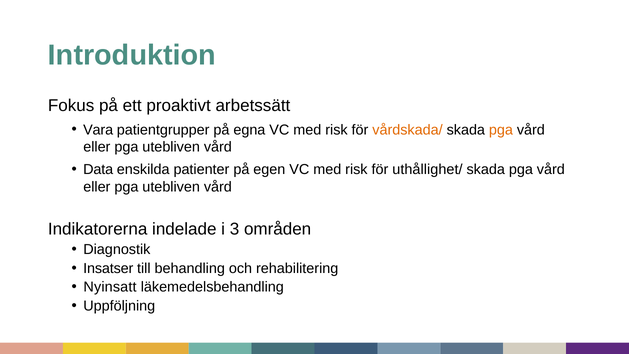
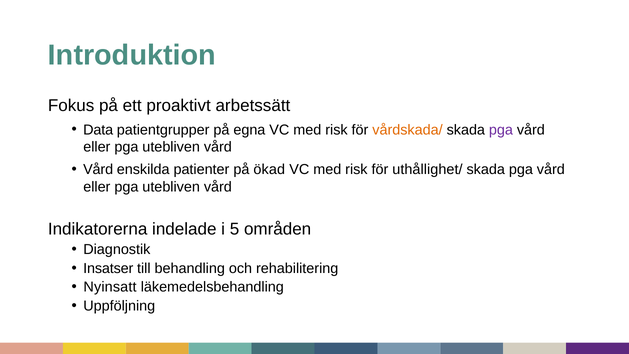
Vara: Vara -> Data
pga at (501, 130) colour: orange -> purple
Data at (98, 170): Data -> Vård
egen: egen -> ökad
3: 3 -> 5
